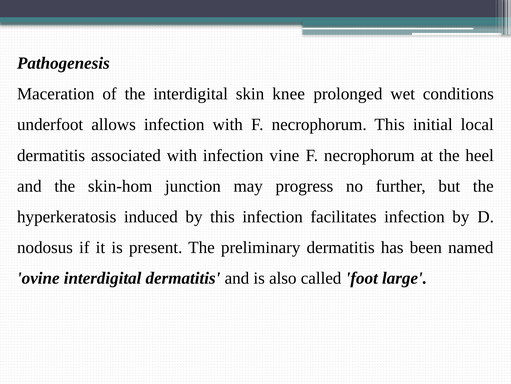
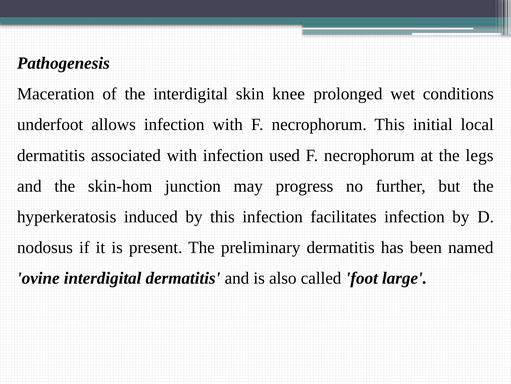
vine: vine -> used
heel: heel -> legs
